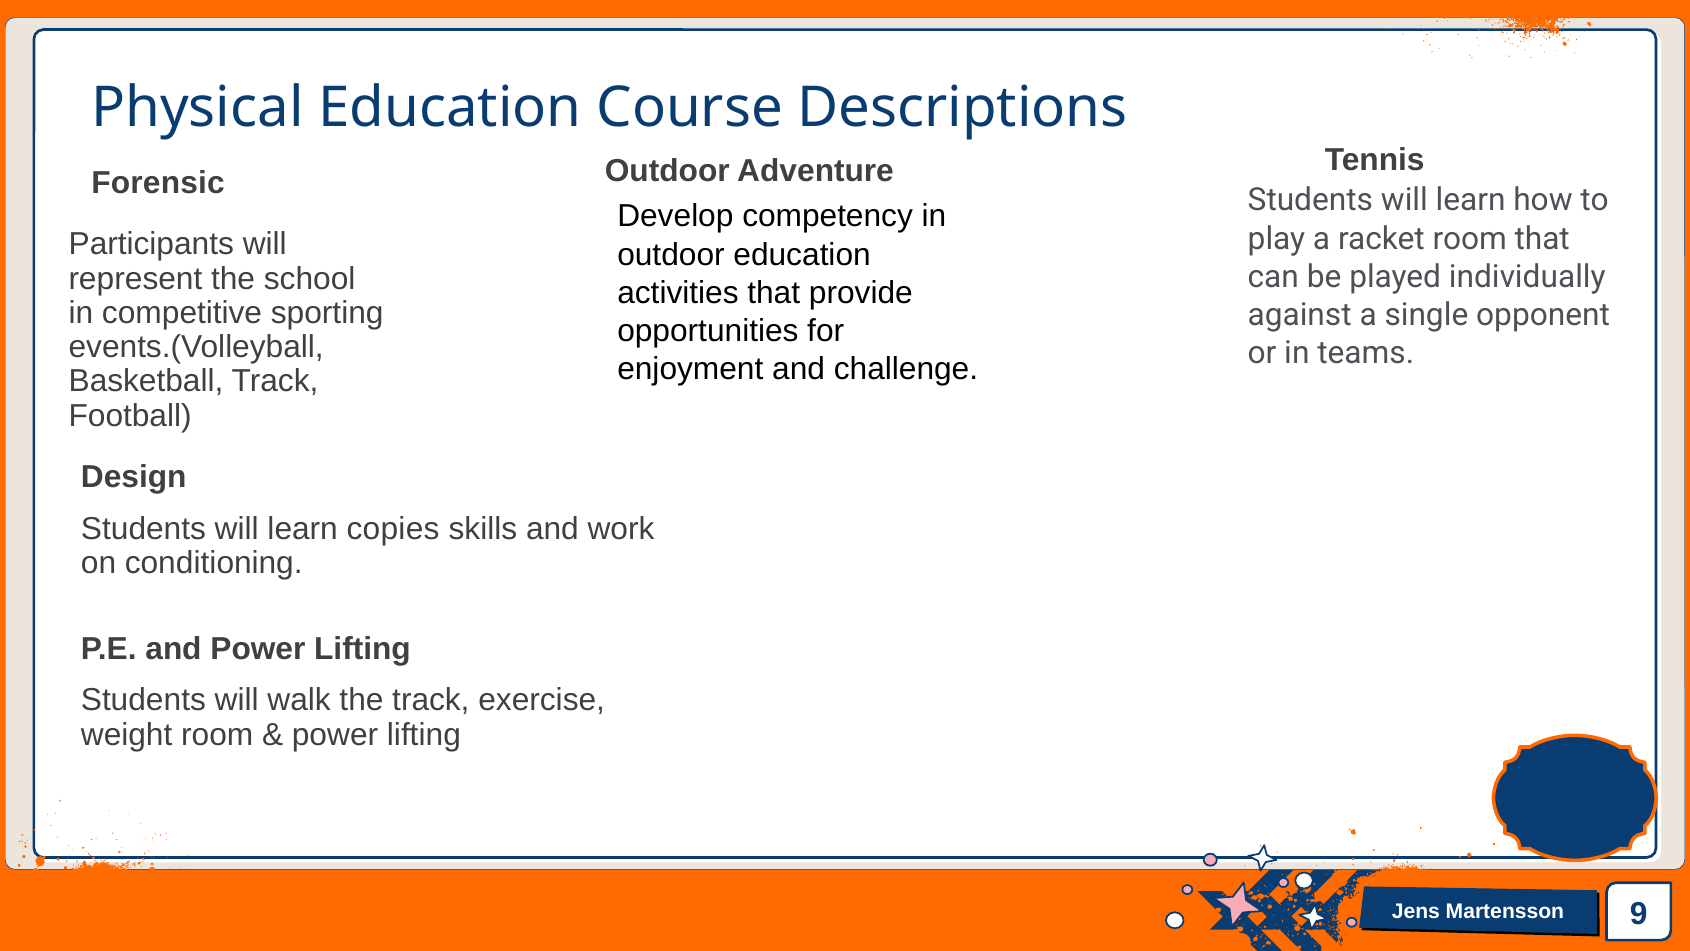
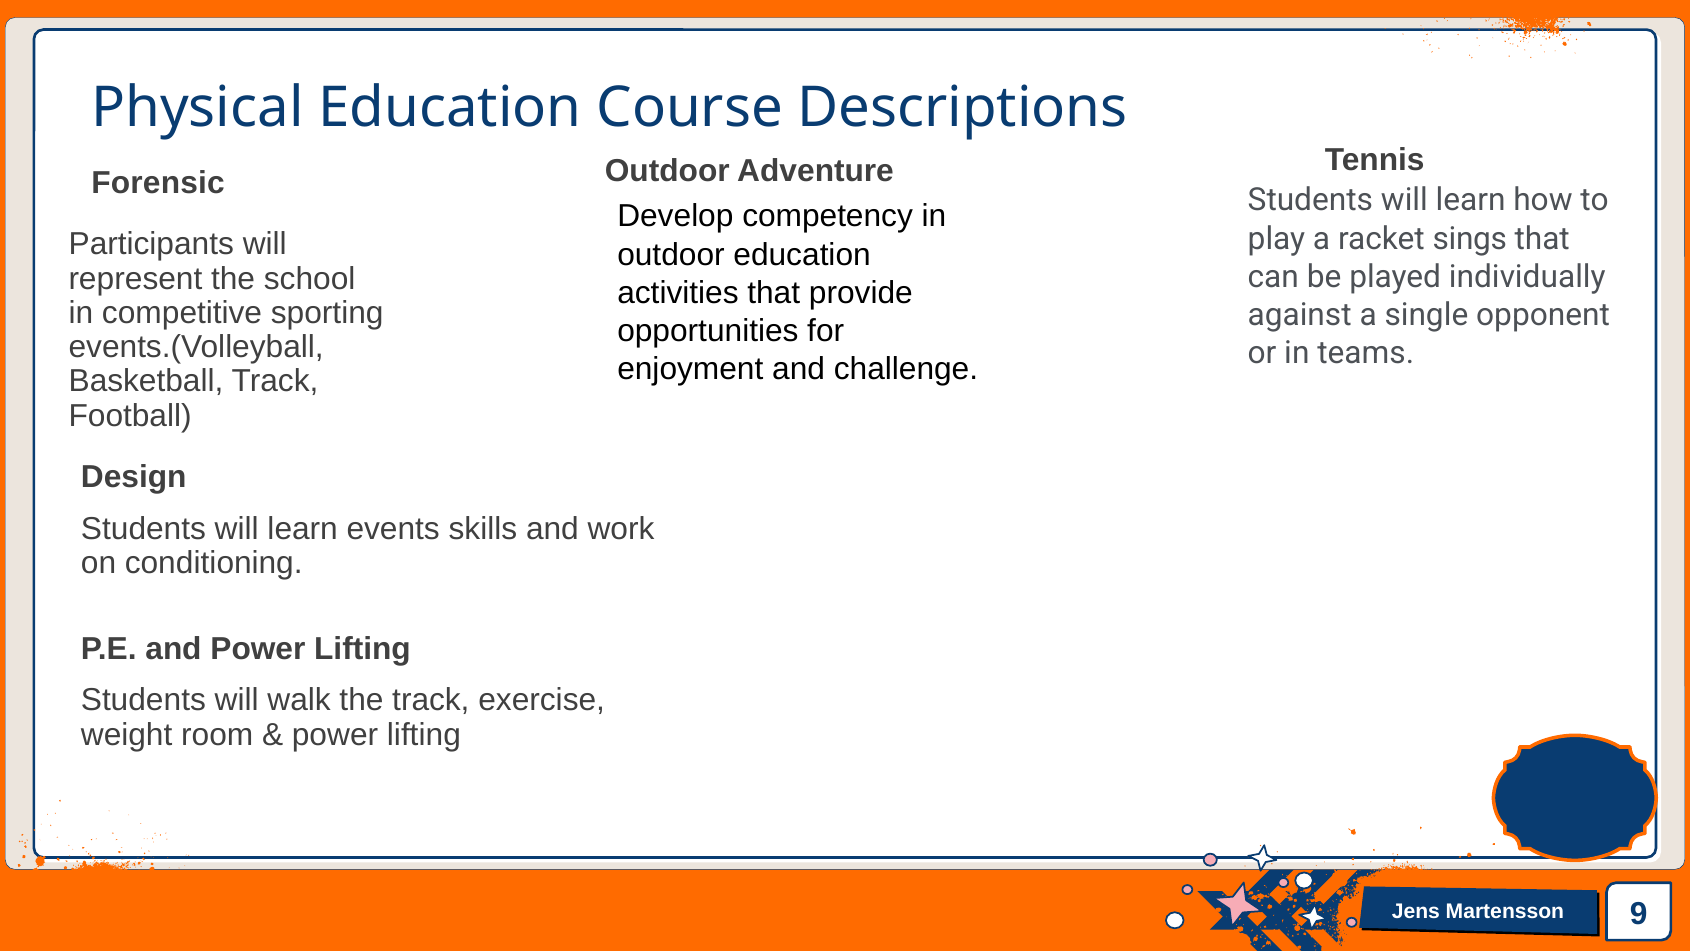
racket room: room -> sings
copies: copies -> events
